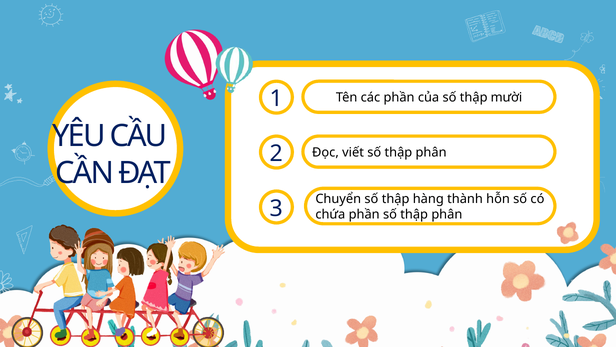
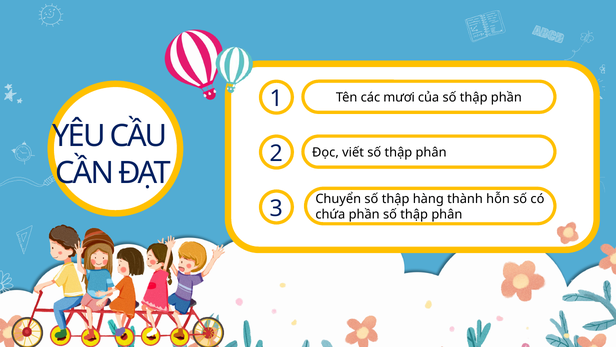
các phần: phần -> mươi
thập mười: mười -> phần
